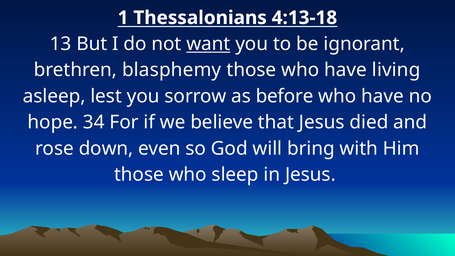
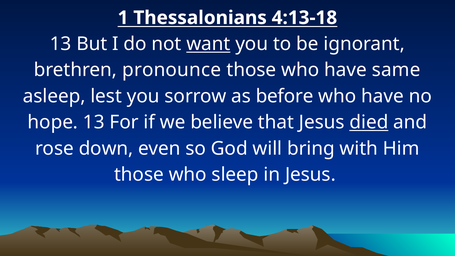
blasphemy: blasphemy -> pronounce
living: living -> same
hope 34: 34 -> 13
died underline: none -> present
